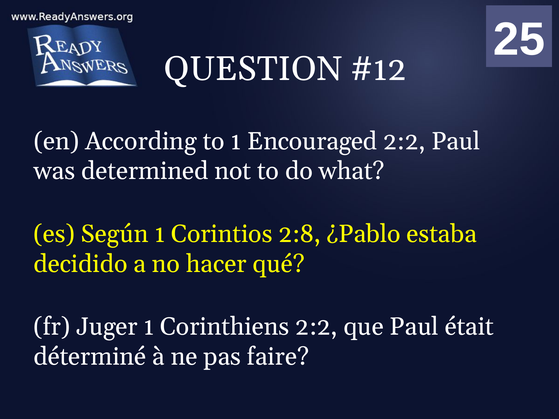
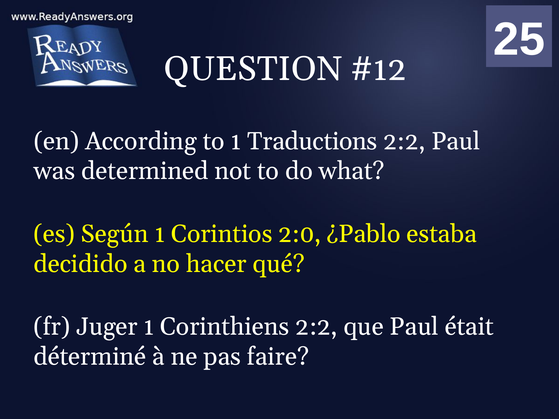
Encouraged: Encouraged -> Traductions
2:8: 2:8 -> 2:0
